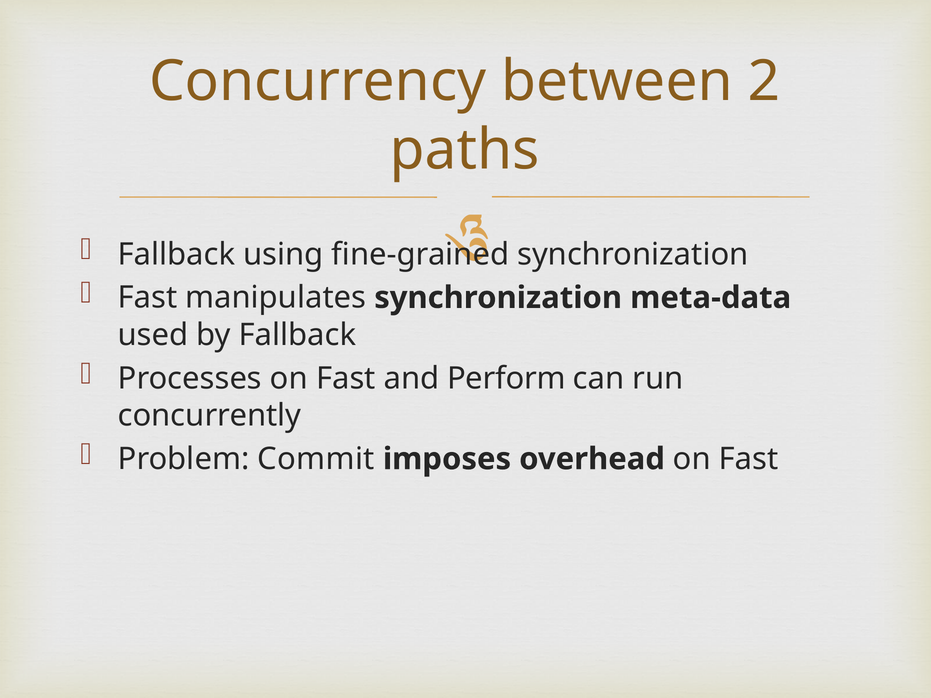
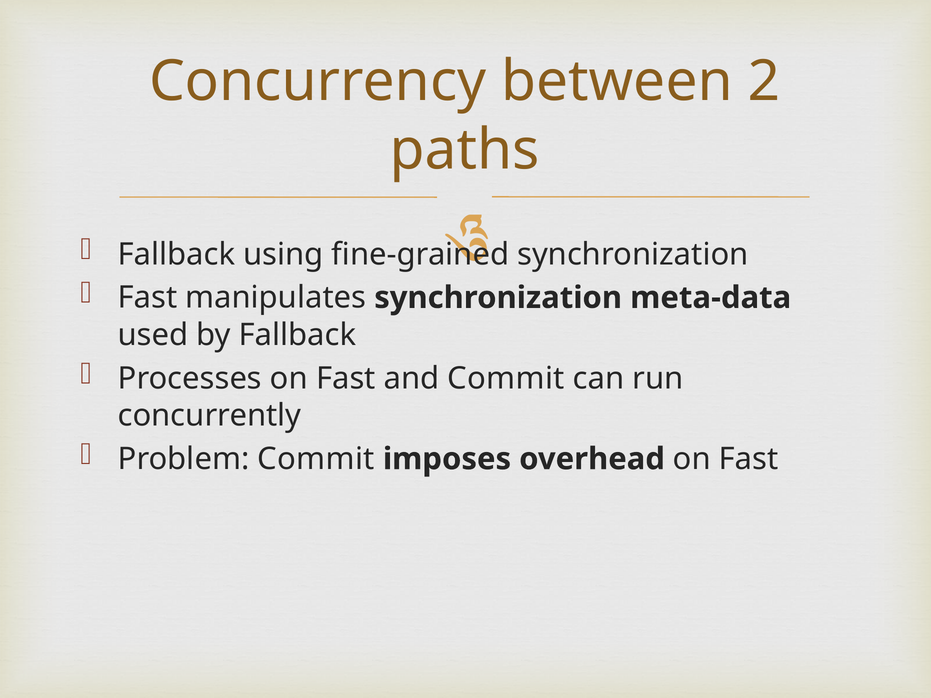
and Perform: Perform -> Commit
